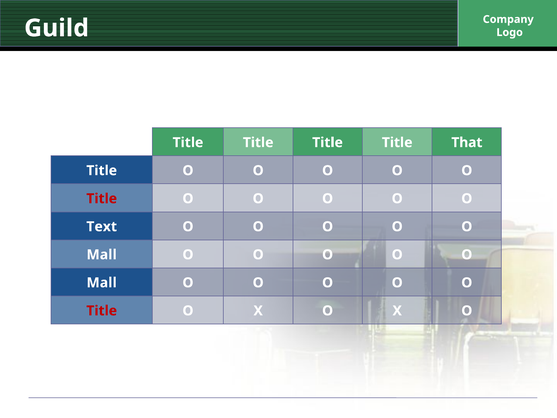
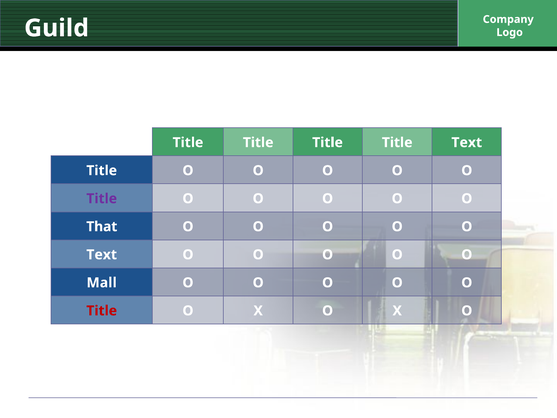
Title That: That -> Text
Title at (102, 198) colour: red -> purple
Text: Text -> That
Mall at (102, 255): Mall -> Text
